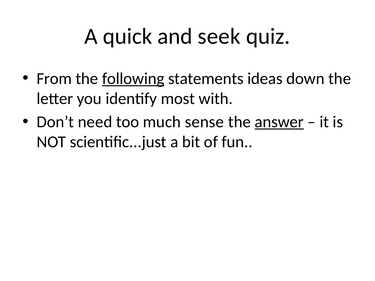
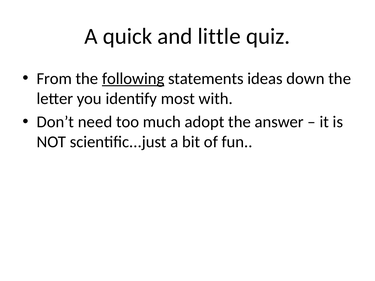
seek: seek -> little
sense: sense -> adopt
answer underline: present -> none
